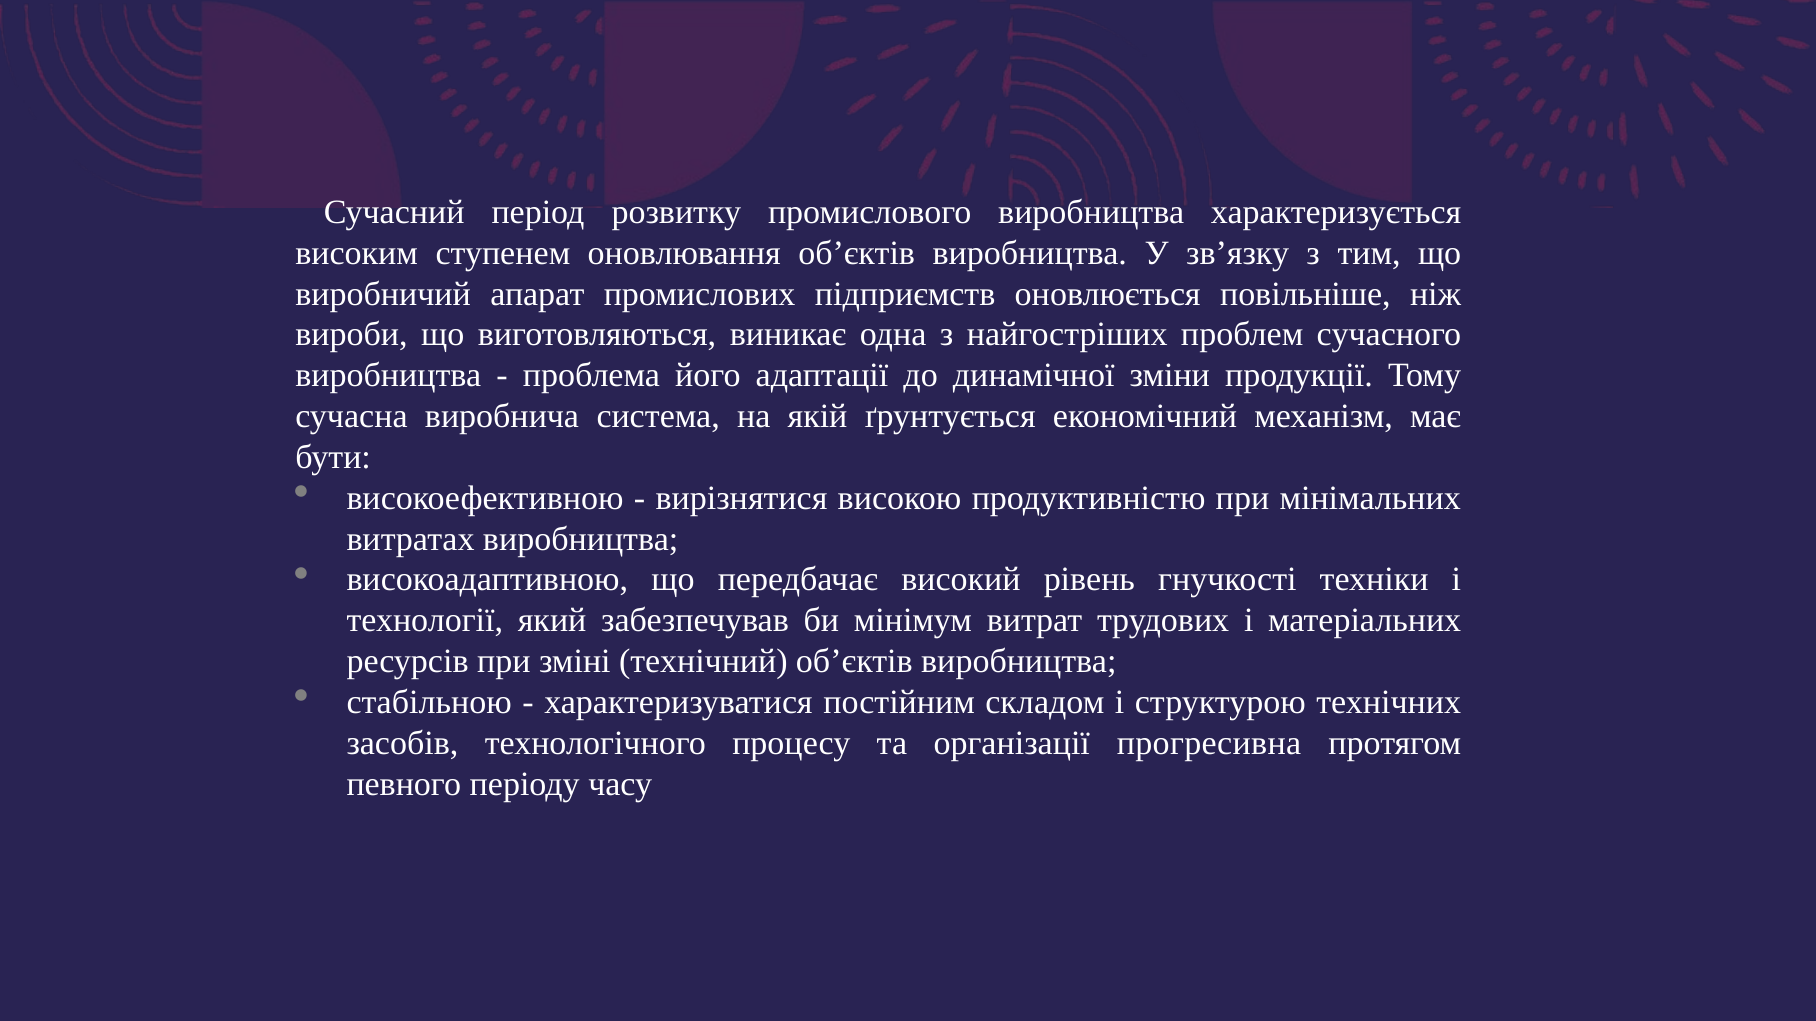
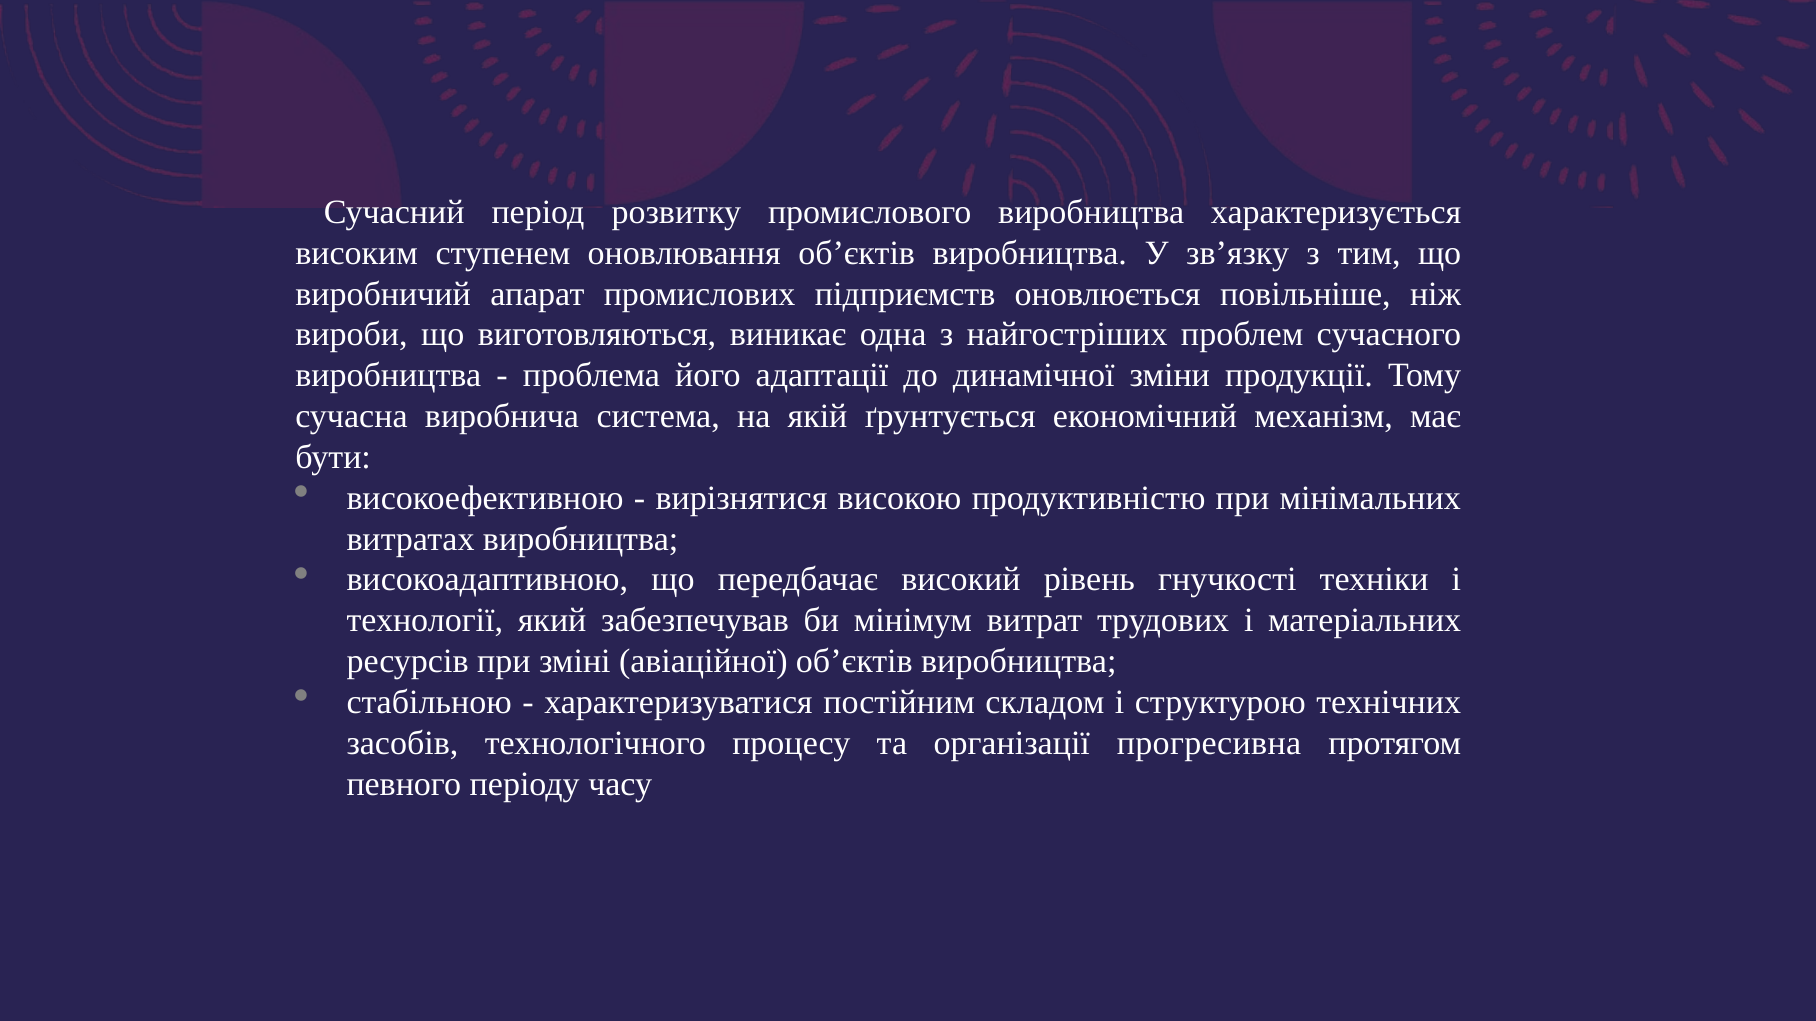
технічний: технічний -> авіаційної
